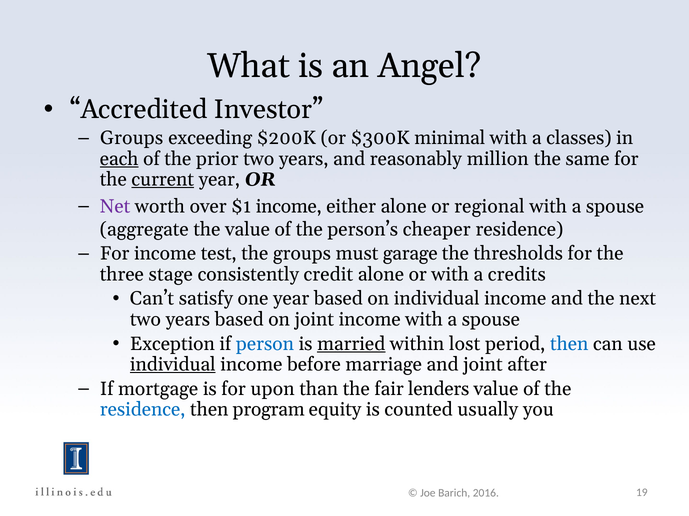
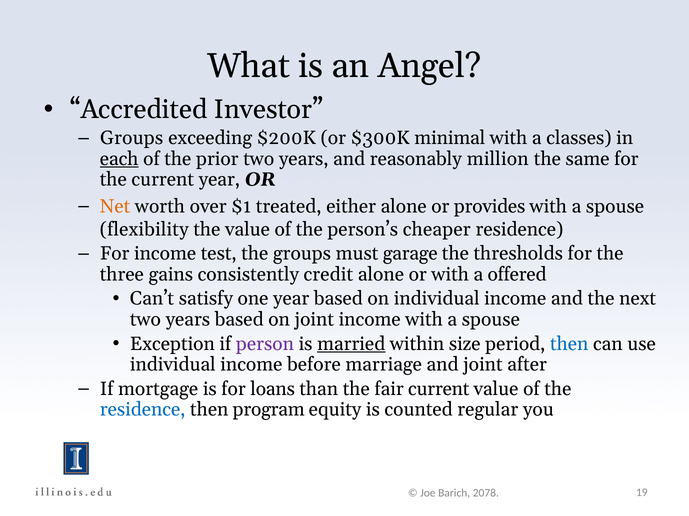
current at (163, 180) underline: present -> none
Net colour: purple -> orange
$1 income: income -> treated
regional: regional -> provides
aggregate: aggregate -> flexibility
stage: stage -> gains
credits: credits -> offered
person colour: blue -> purple
lost: lost -> size
individual at (173, 365) underline: present -> none
upon: upon -> loans
fair lenders: lenders -> current
usually: usually -> regular
2016: 2016 -> 2078
